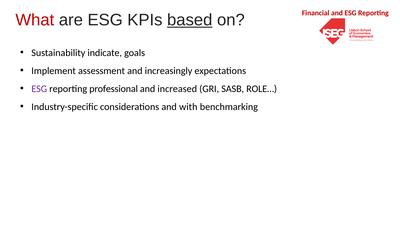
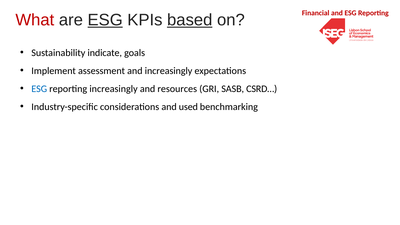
ESG at (105, 20) underline: none -> present
ESG at (39, 89) colour: purple -> blue
reporting professional: professional -> increasingly
increased: increased -> resources
ROLE…: ROLE… -> CSRD…
with: with -> used
